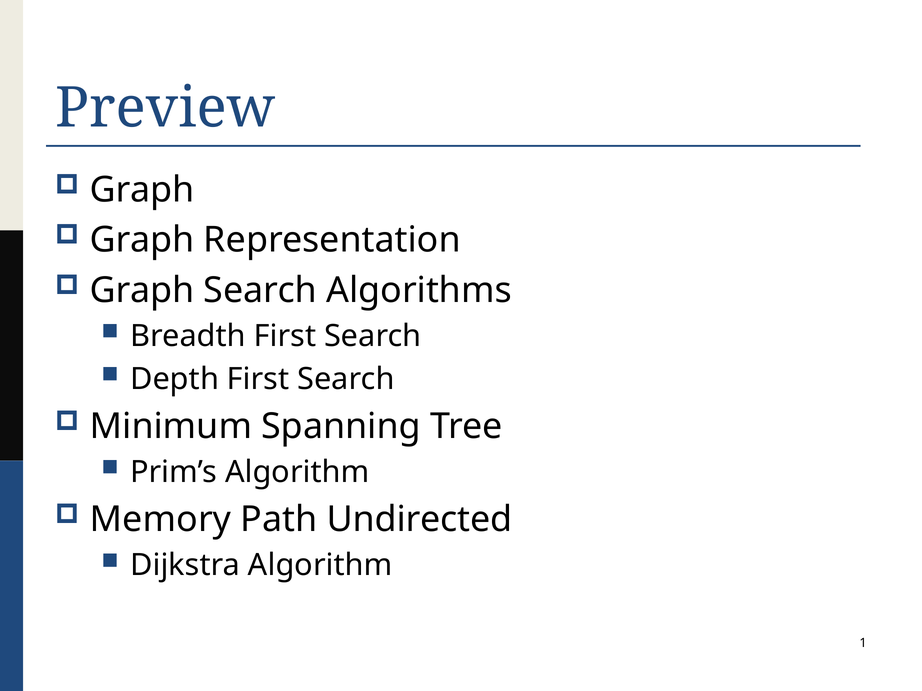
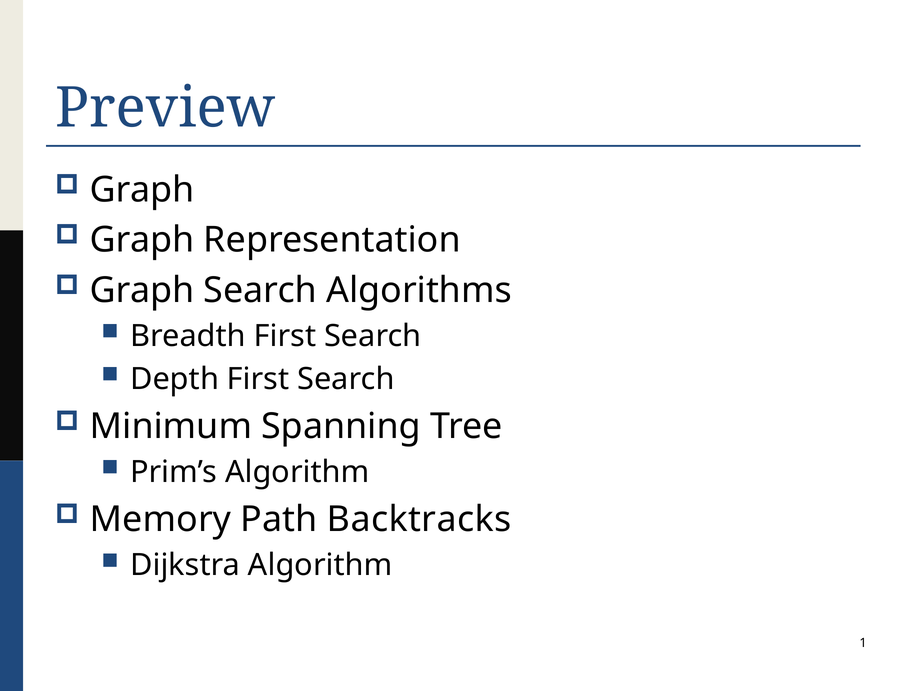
Undirected: Undirected -> Backtracks
